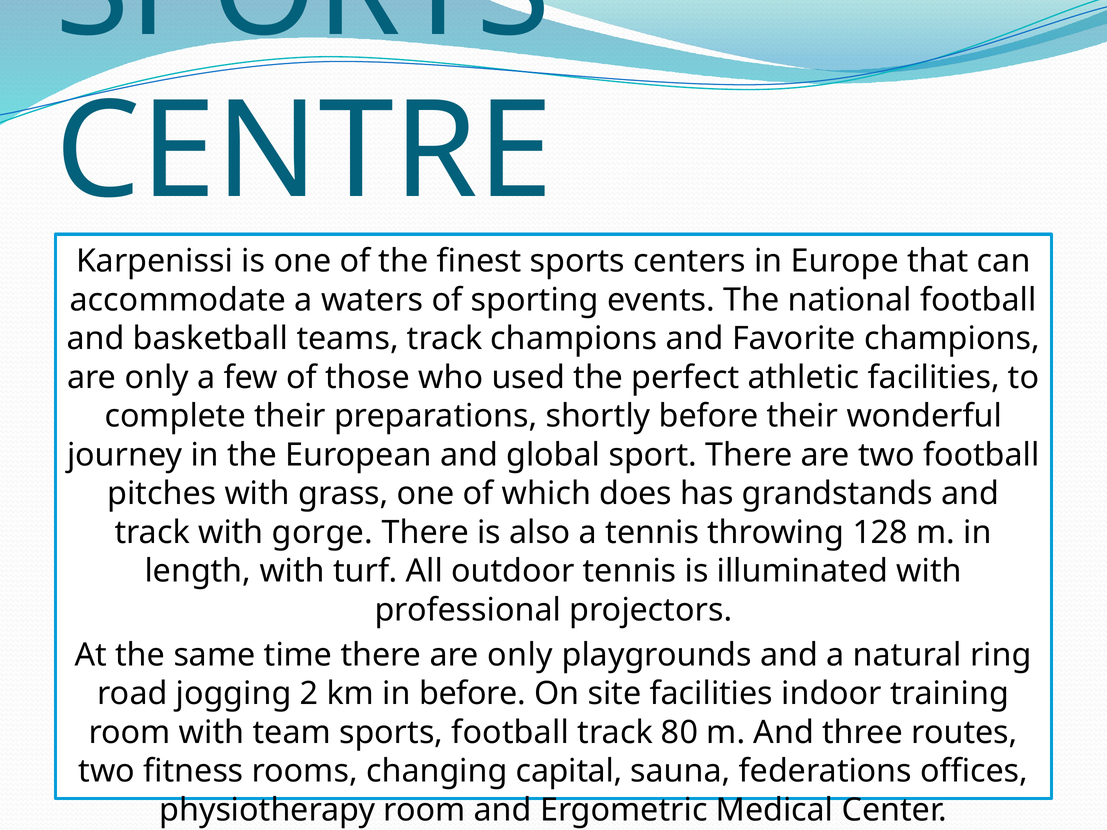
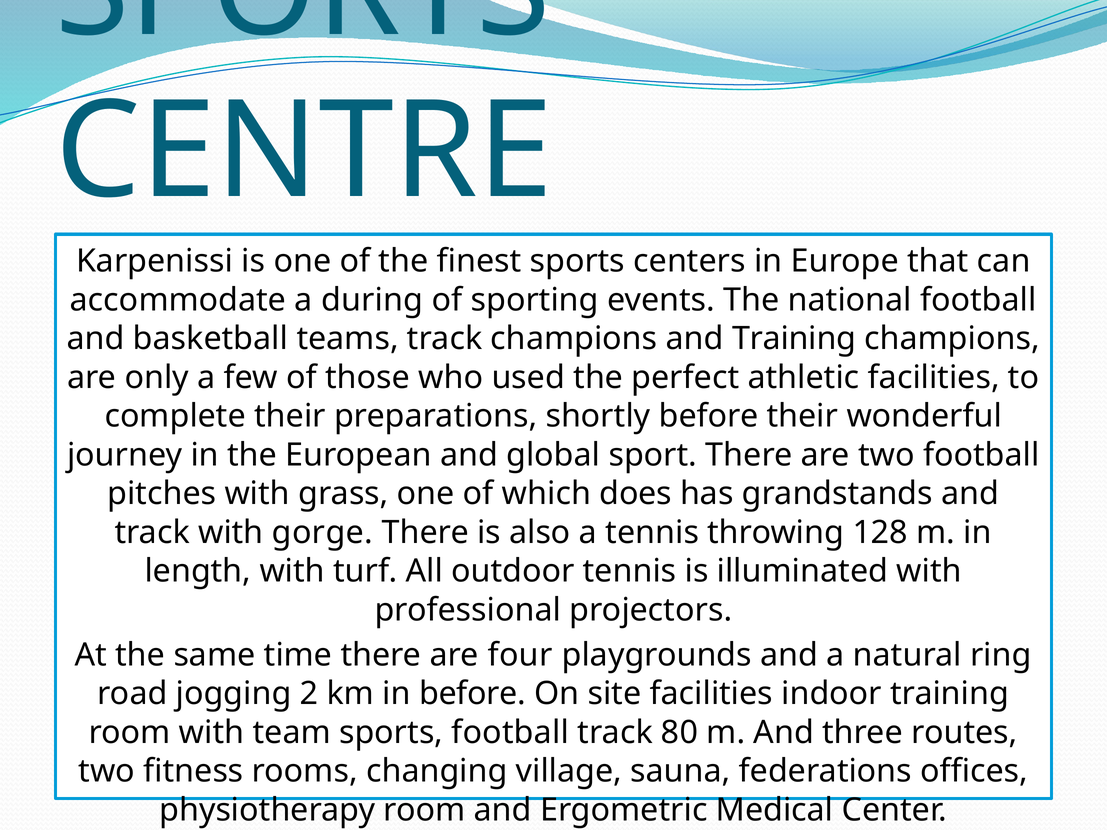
waters: waters -> during
and Favorite: Favorite -> Training
there are only: only -> four
capital: capital -> village
